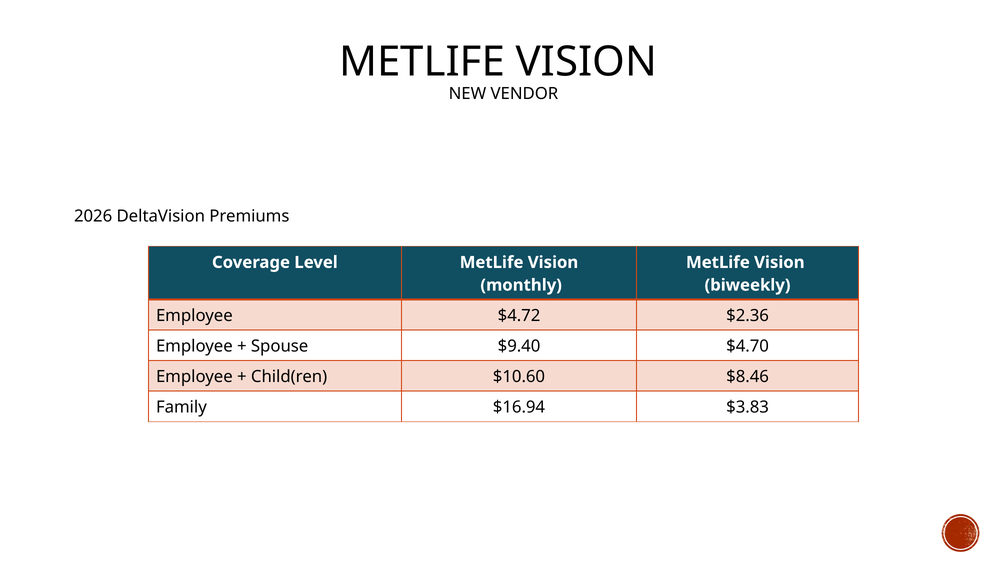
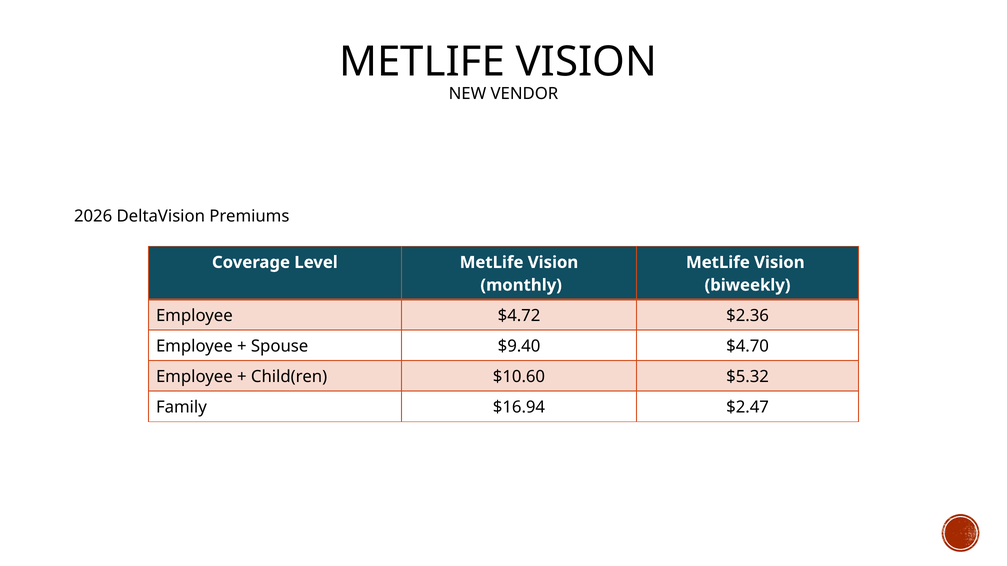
$8.46: $8.46 -> $5.32
$3.83: $3.83 -> $2.47
